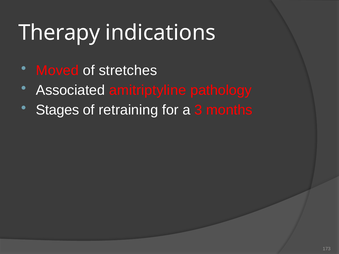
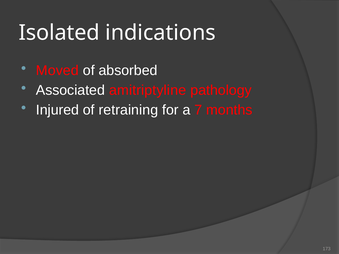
Therapy: Therapy -> Isolated
stretches: stretches -> absorbed
Stages: Stages -> Injured
3: 3 -> 7
